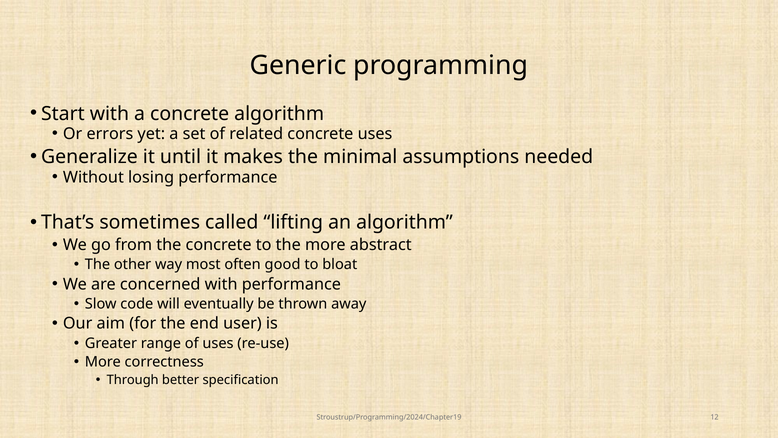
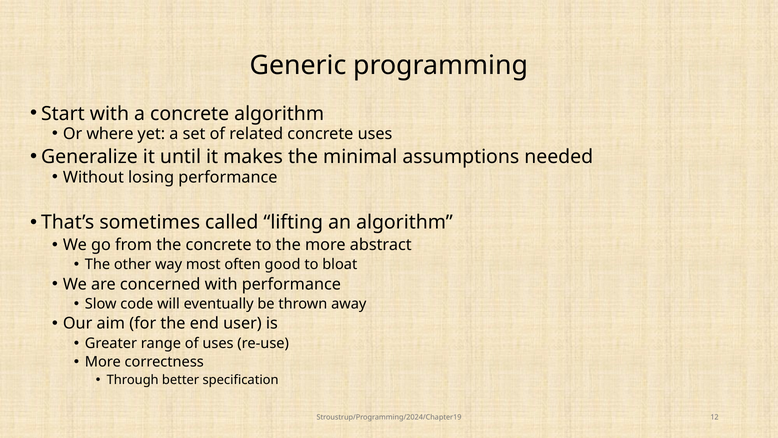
errors: errors -> where
